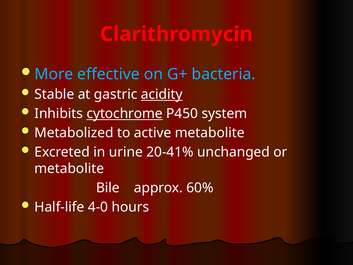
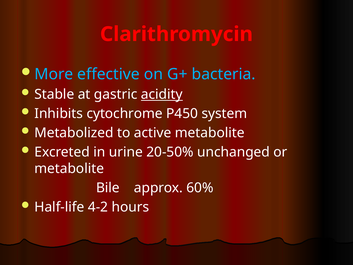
cytochrome underline: present -> none
20-41%: 20-41% -> 20-50%
4-0: 4-0 -> 4-2
